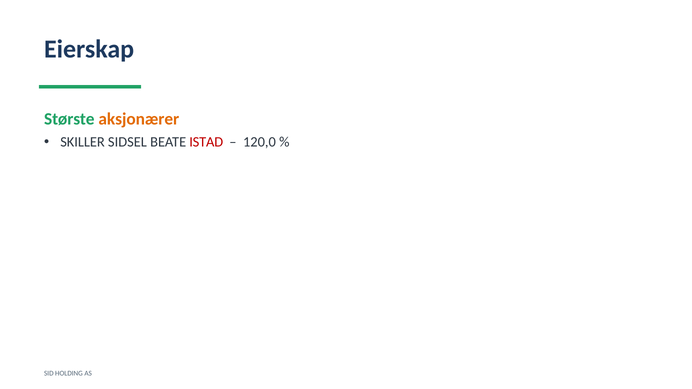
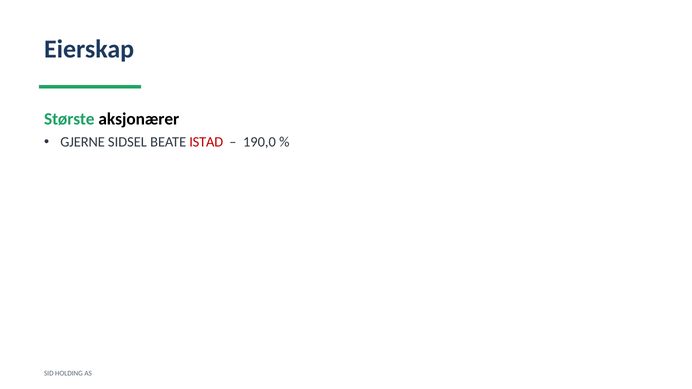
aksjonærer colour: orange -> black
SKILLER: SKILLER -> GJERNE
120,0: 120,0 -> 190,0
